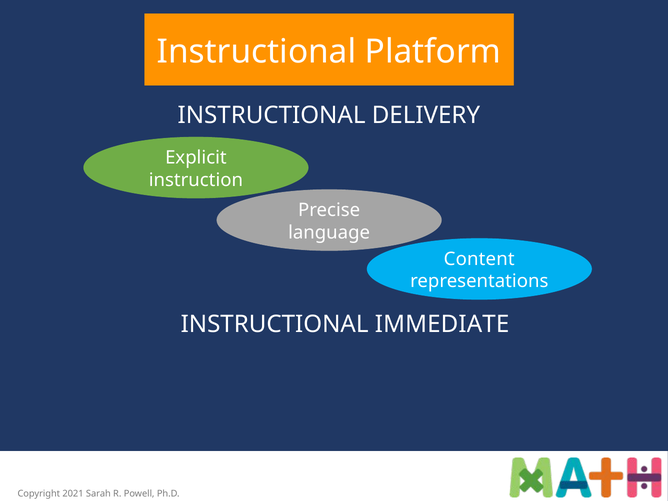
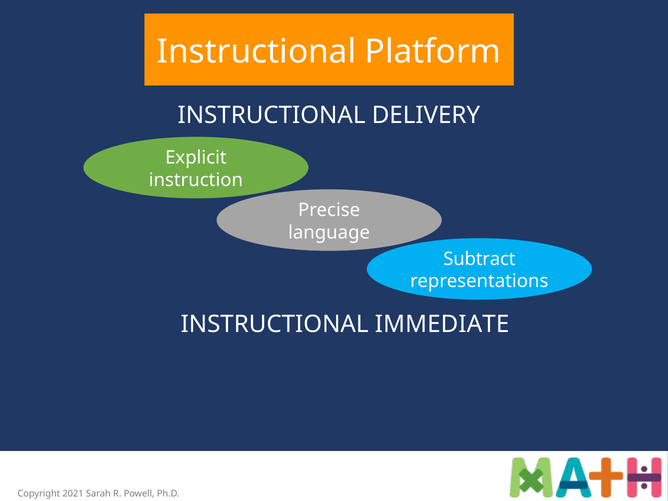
Content: Content -> Subtract
